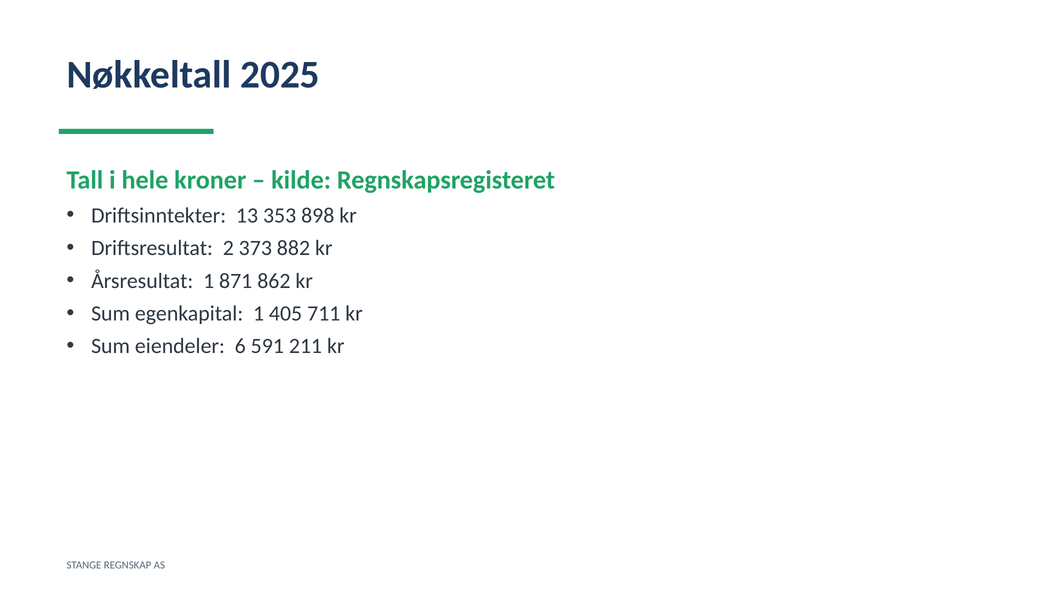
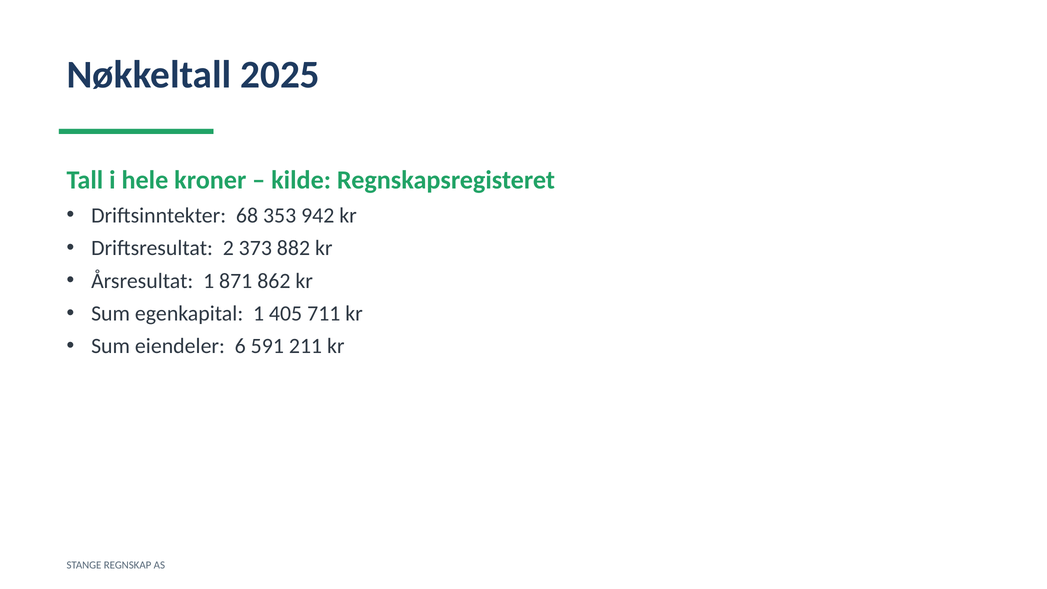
13: 13 -> 68
898: 898 -> 942
